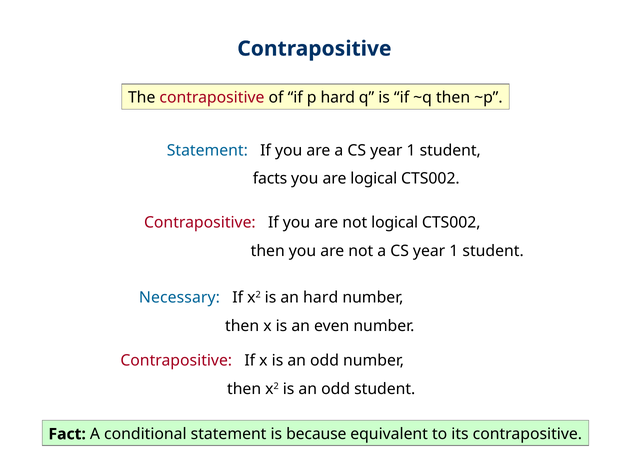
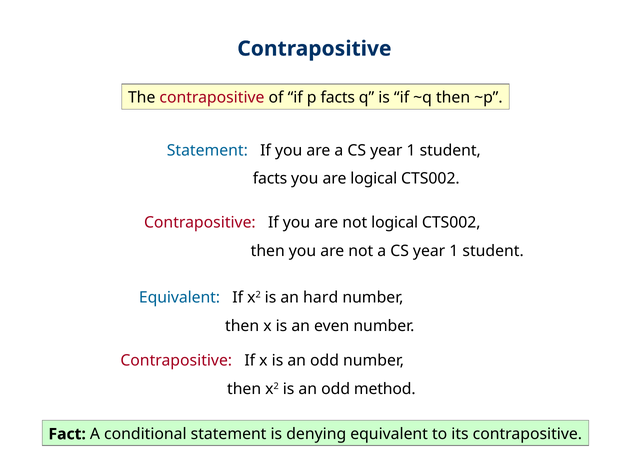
p hard: hard -> facts
Necessary at (179, 298): Necessary -> Equivalent
odd student: student -> method
because: because -> denying
